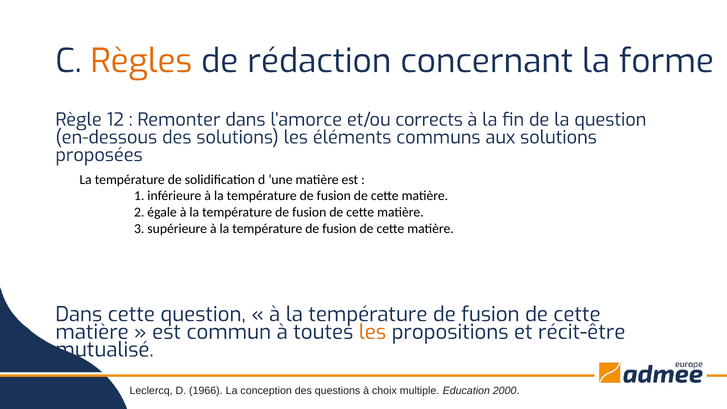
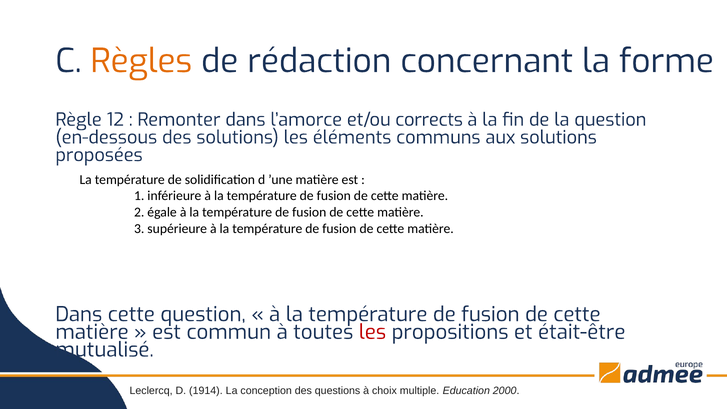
les at (372, 332) colour: orange -> red
récit-être: récit-être -> était-être
1966: 1966 -> 1914
